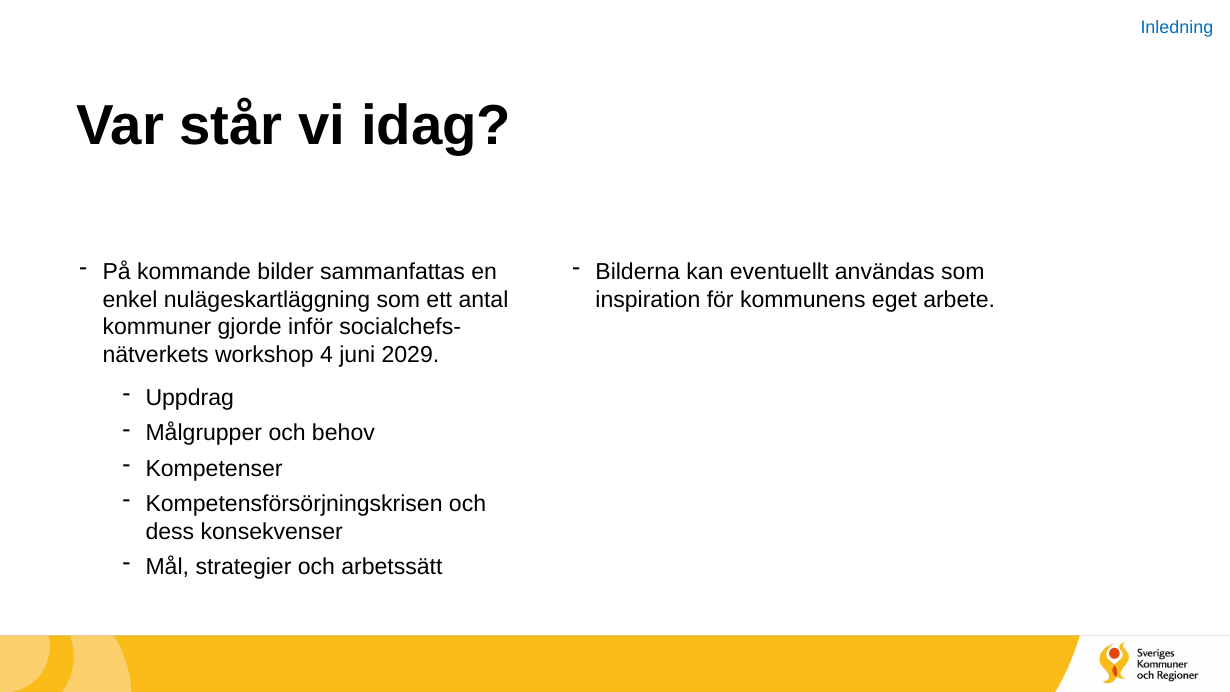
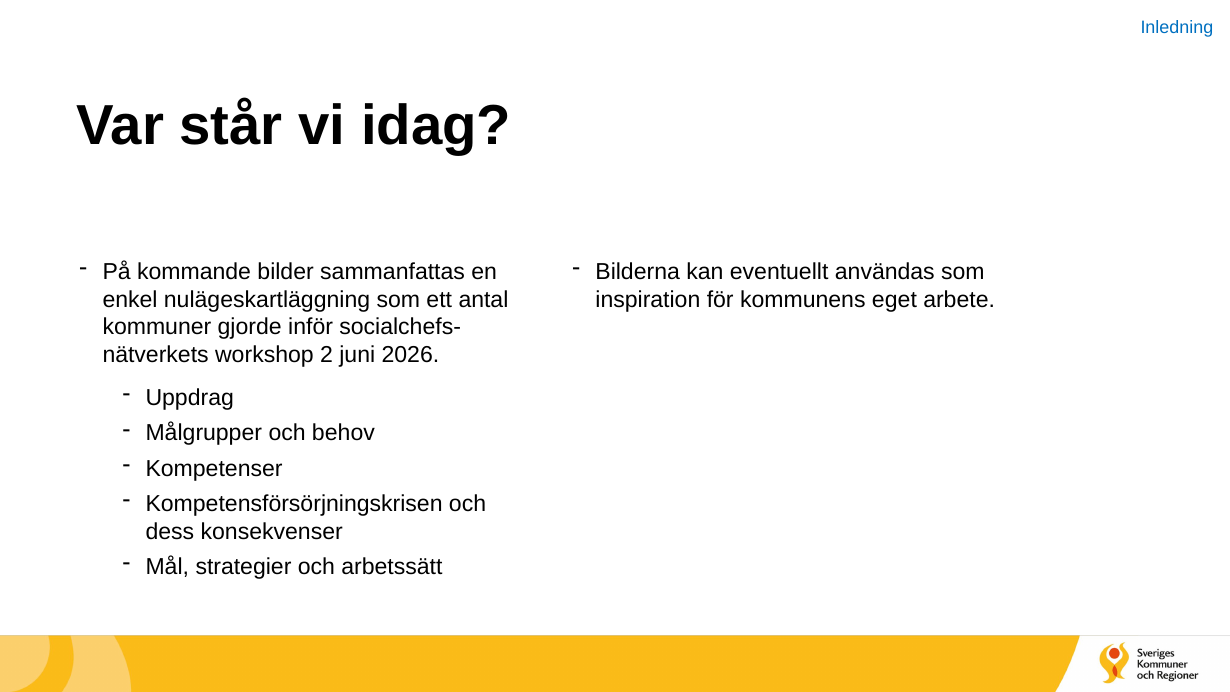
4: 4 -> 2
2029: 2029 -> 2026
